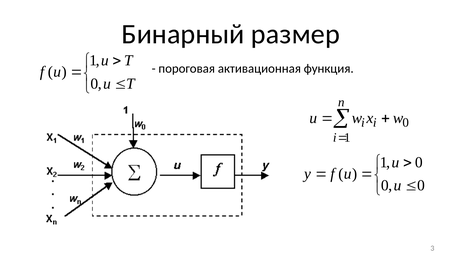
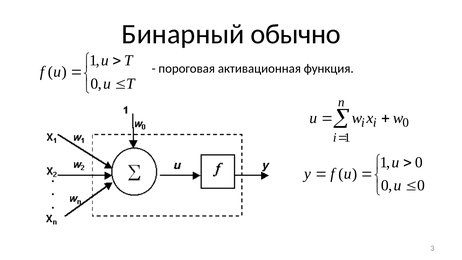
размер: размер -> обычно
